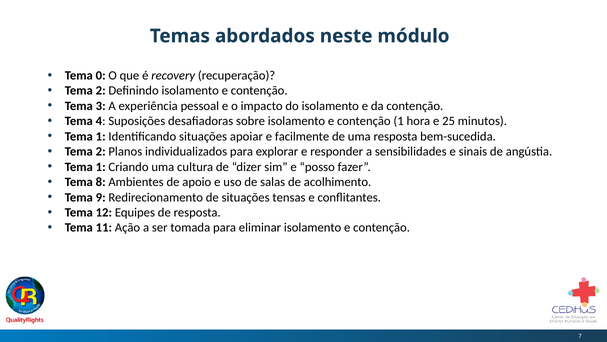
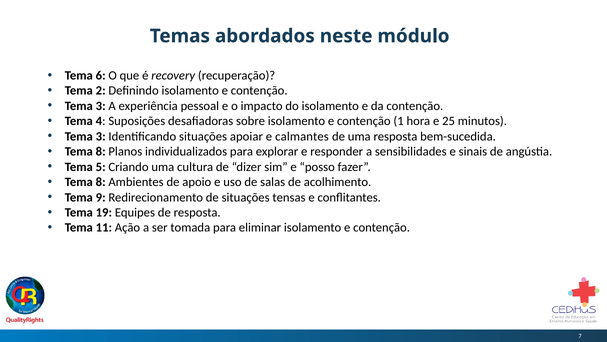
0: 0 -> 6
1 at (101, 136): 1 -> 3
facilmente: facilmente -> calmantes
2 at (101, 151): 2 -> 8
1 at (101, 167): 1 -> 5
12: 12 -> 19
